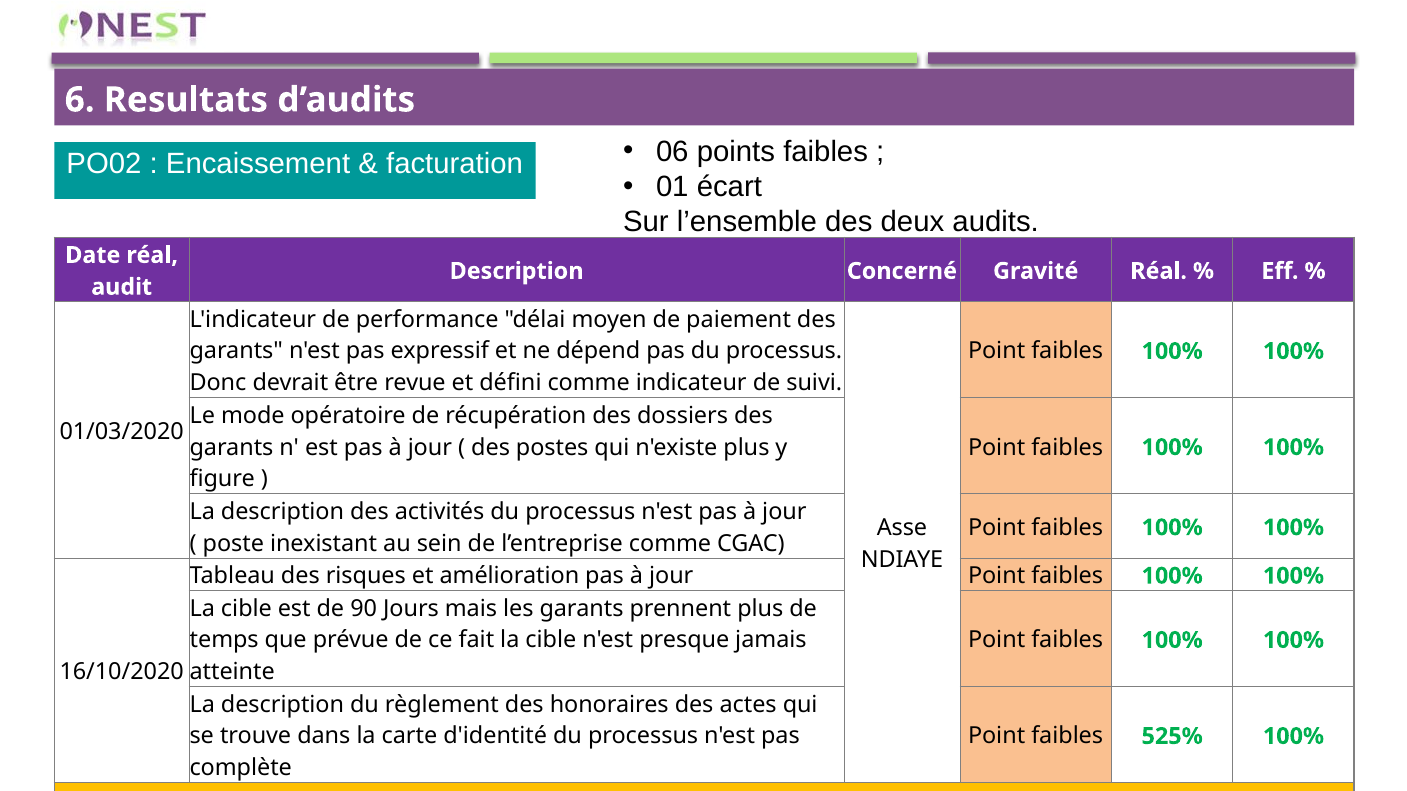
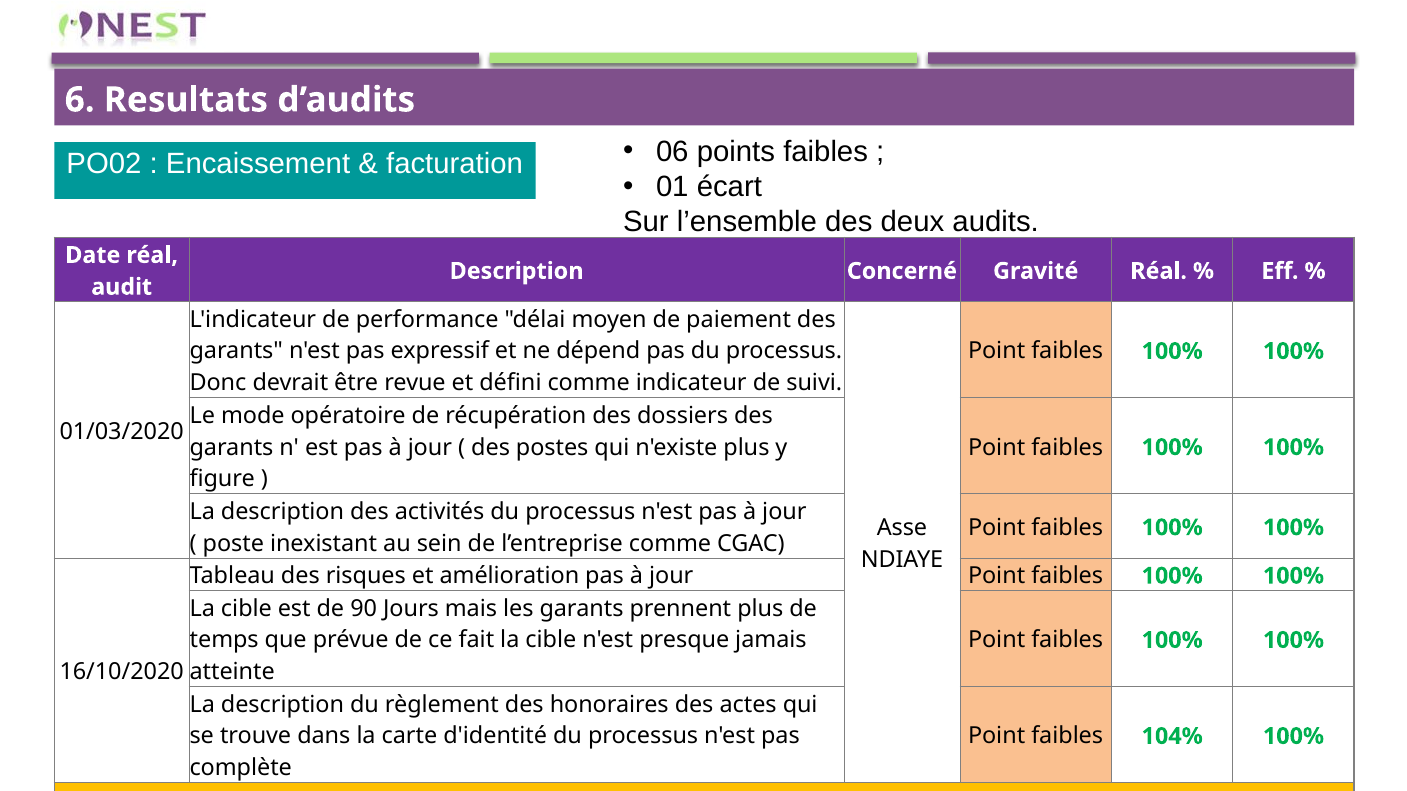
525%: 525% -> 104%
